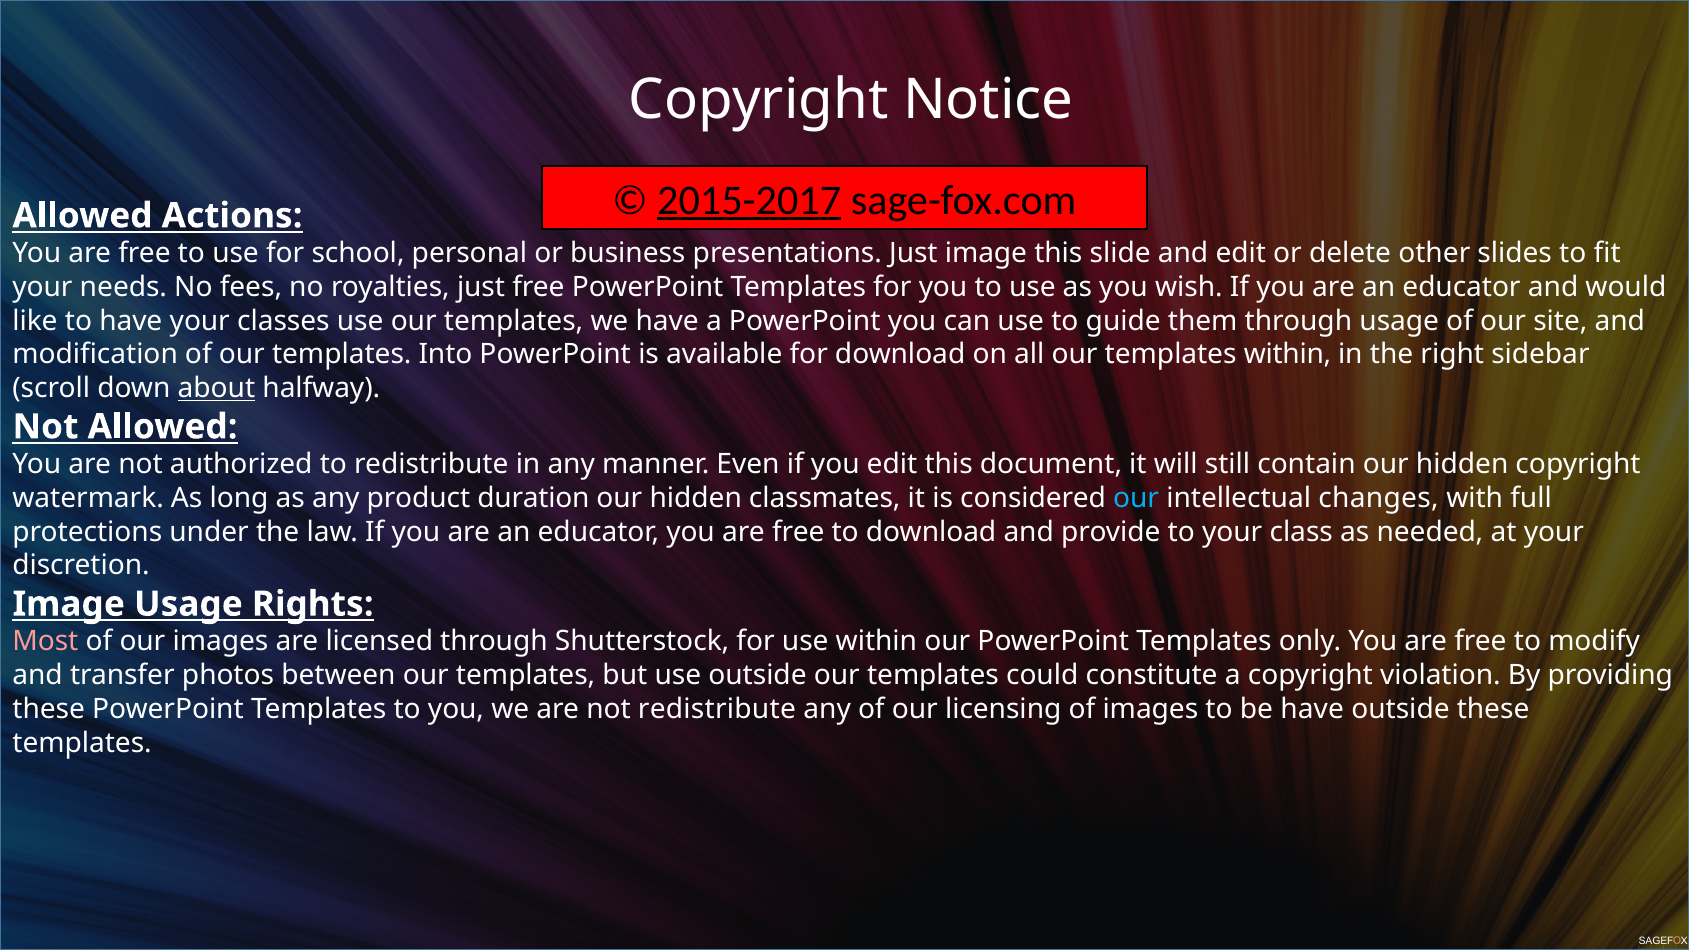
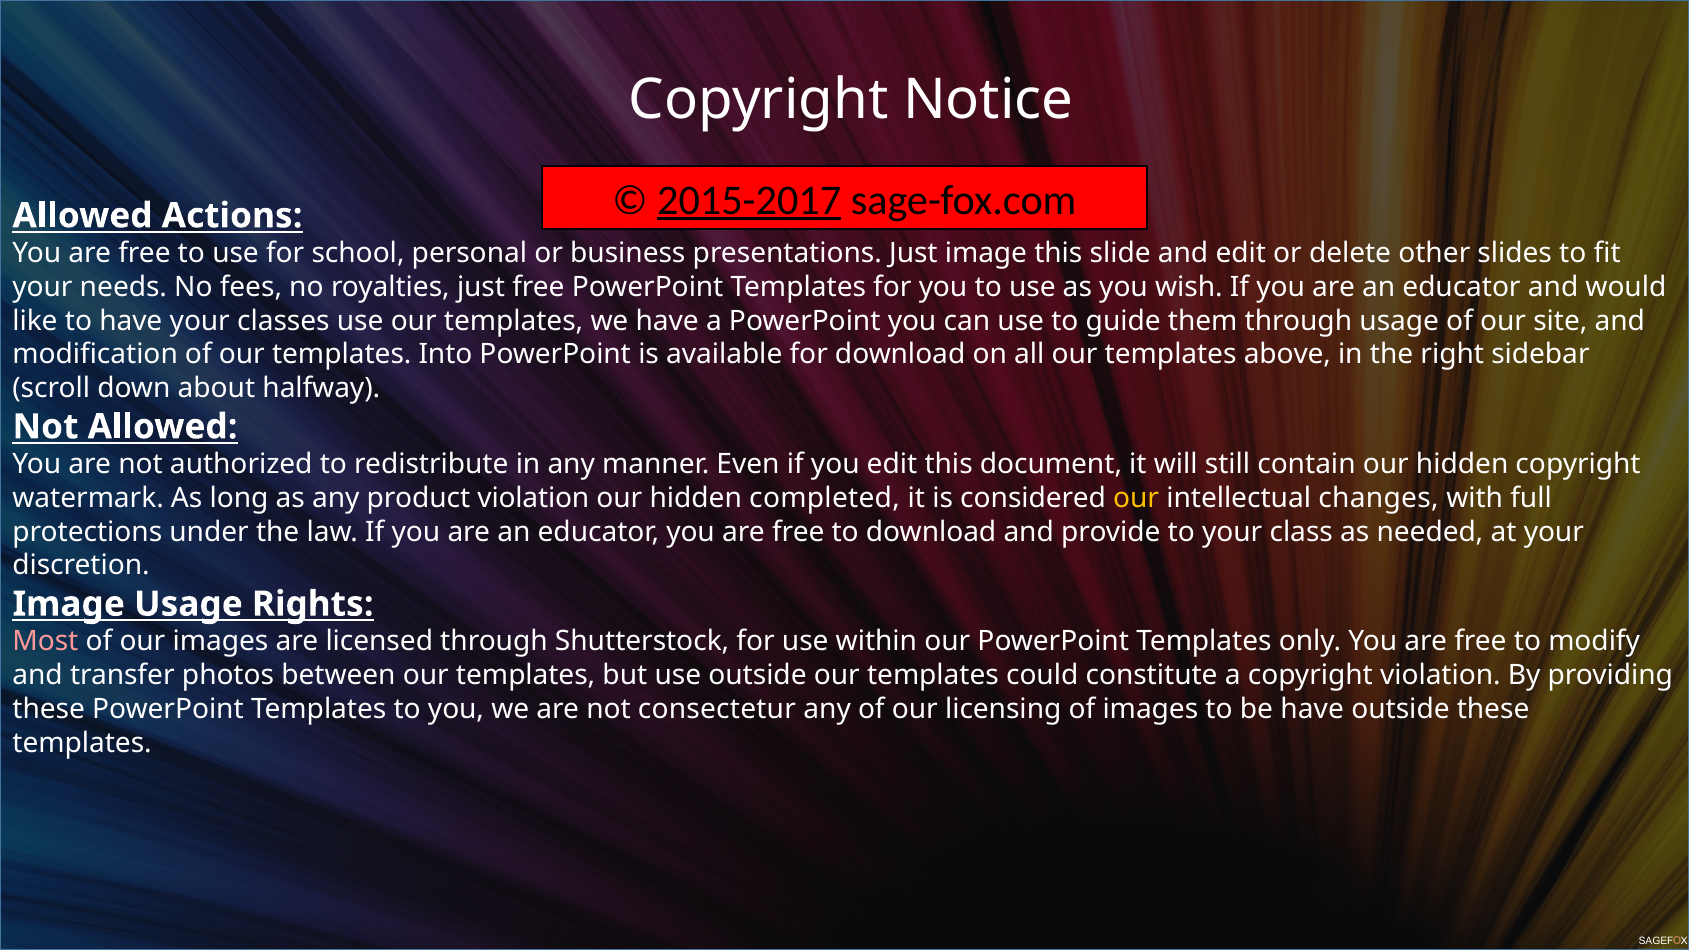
templates within: within -> above
about underline: present -> none
product duration: duration -> violation
classmates: classmates -> completed
our at (1136, 498) colour: light blue -> yellow
not redistribute: redistribute -> consectetur
